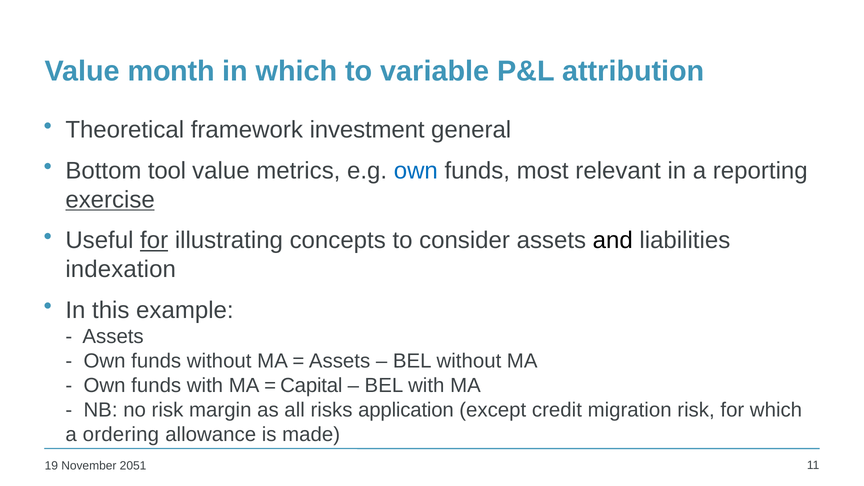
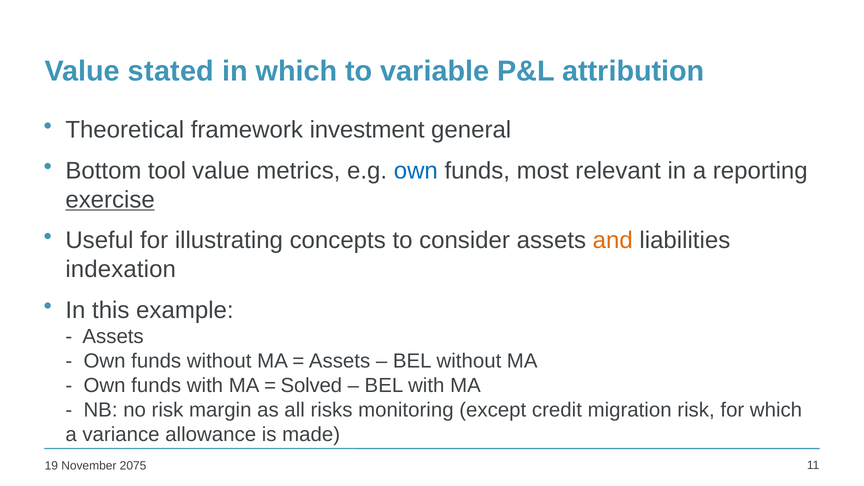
month: month -> stated
for at (154, 241) underline: present -> none
and colour: black -> orange
Capital: Capital -> Solved
application: application -> monitoring
ordering: ordering -> variance
2051: 2051 -> 2075
